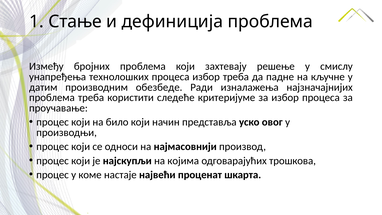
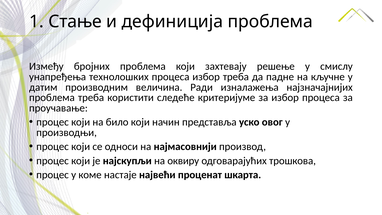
обезбеде: обезбеде -> величина
којима: којима -> оквиру
